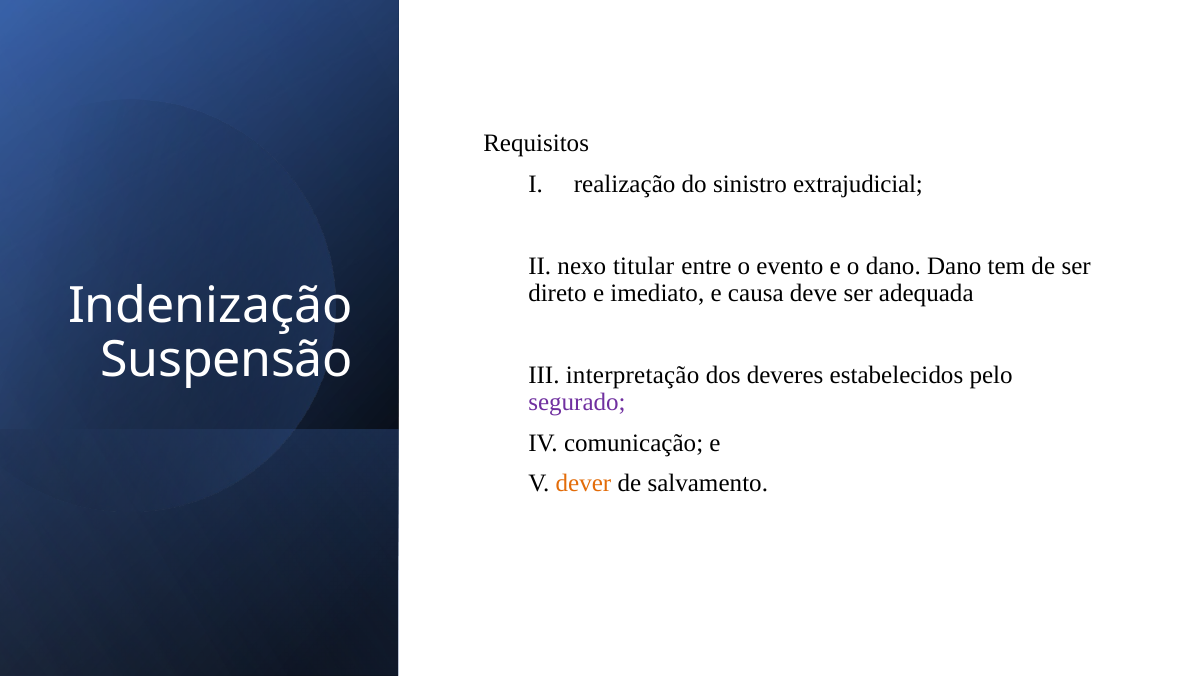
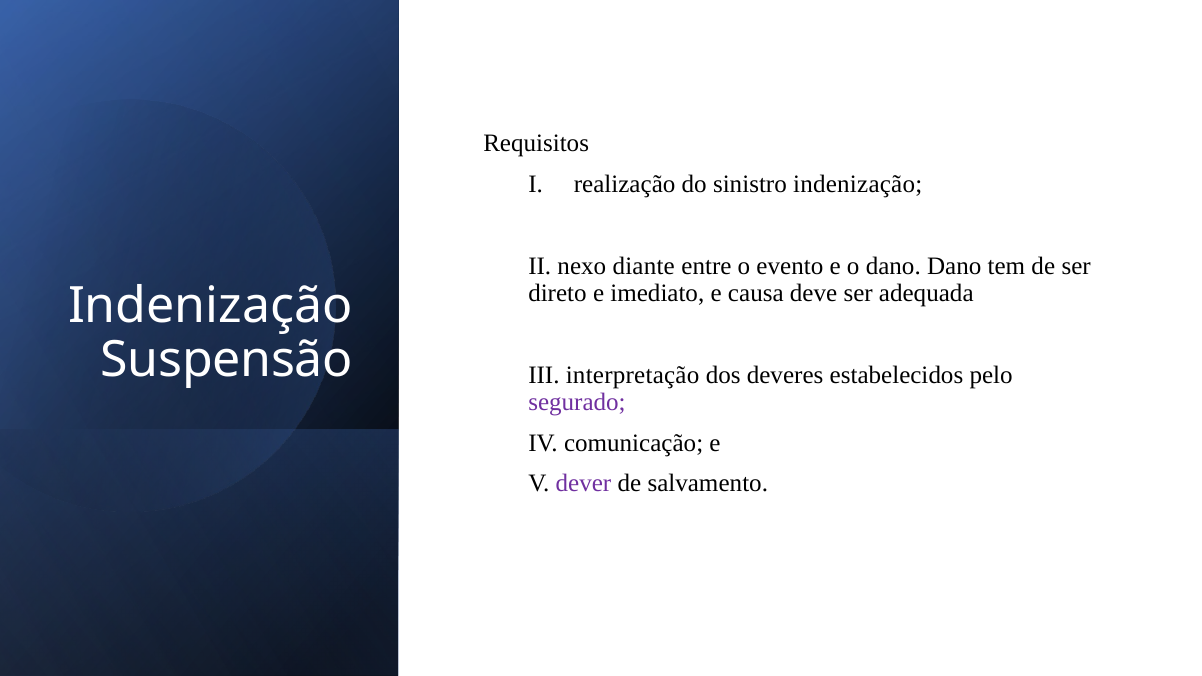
sinistro extrajudicial: extrajudicial -> indenização
titular: titular -> diante
dever colour: orange -> purple
